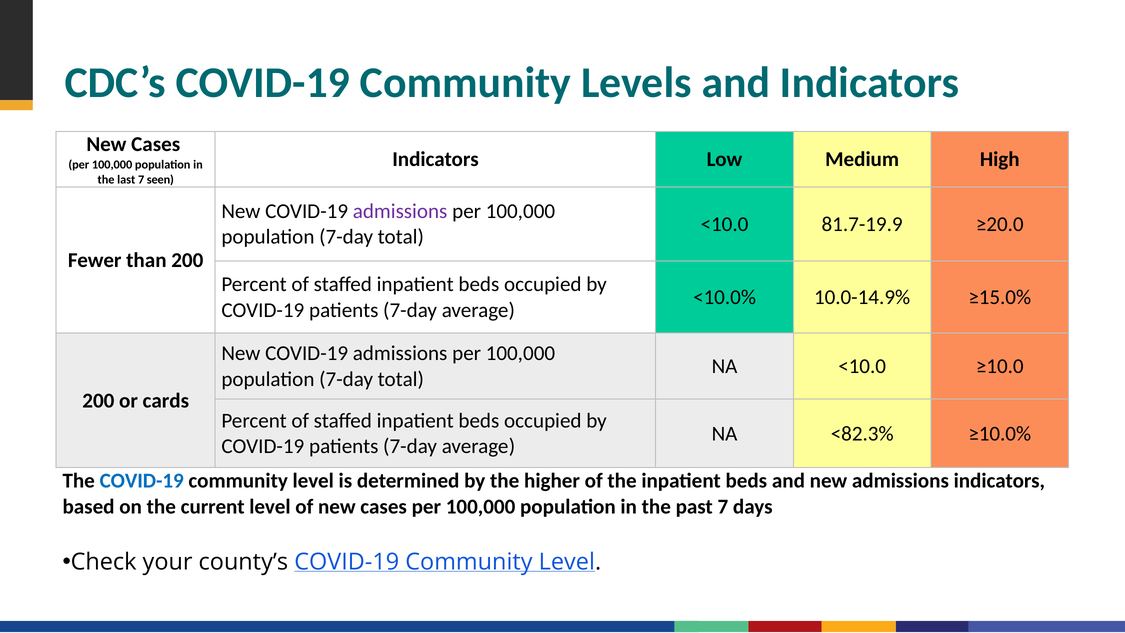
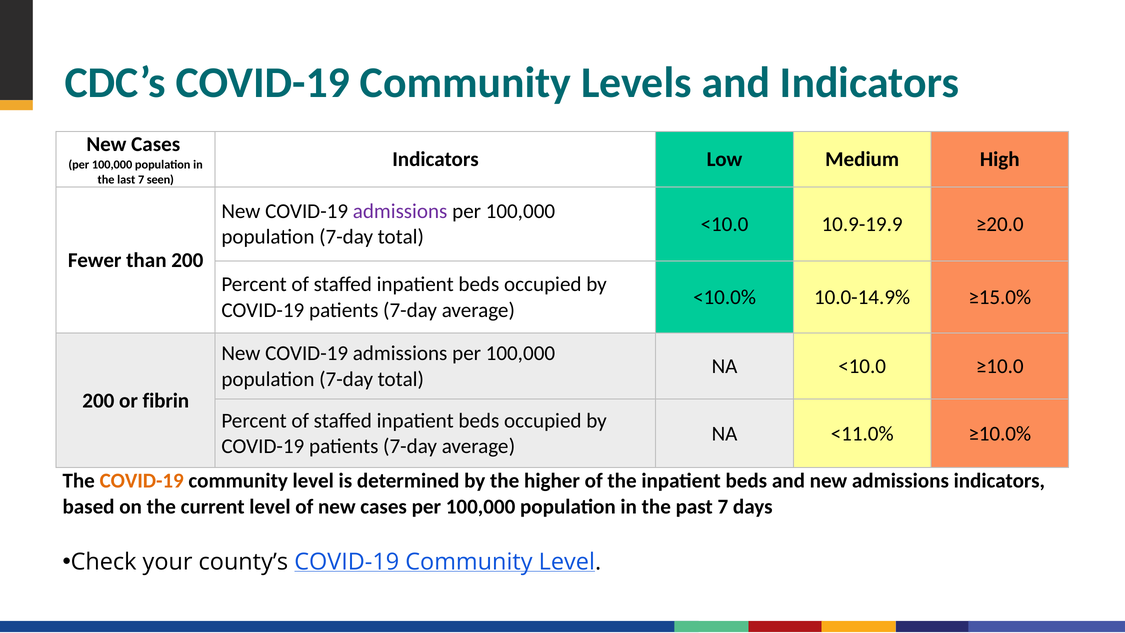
81.7-19.9: 81.7-19.9 -> 10.9-19.9
cards: cards -> fibrin
<82.3%: <82.3% -> <11.0%
COVID-19 at (142, 481) colour: blue -> orange
